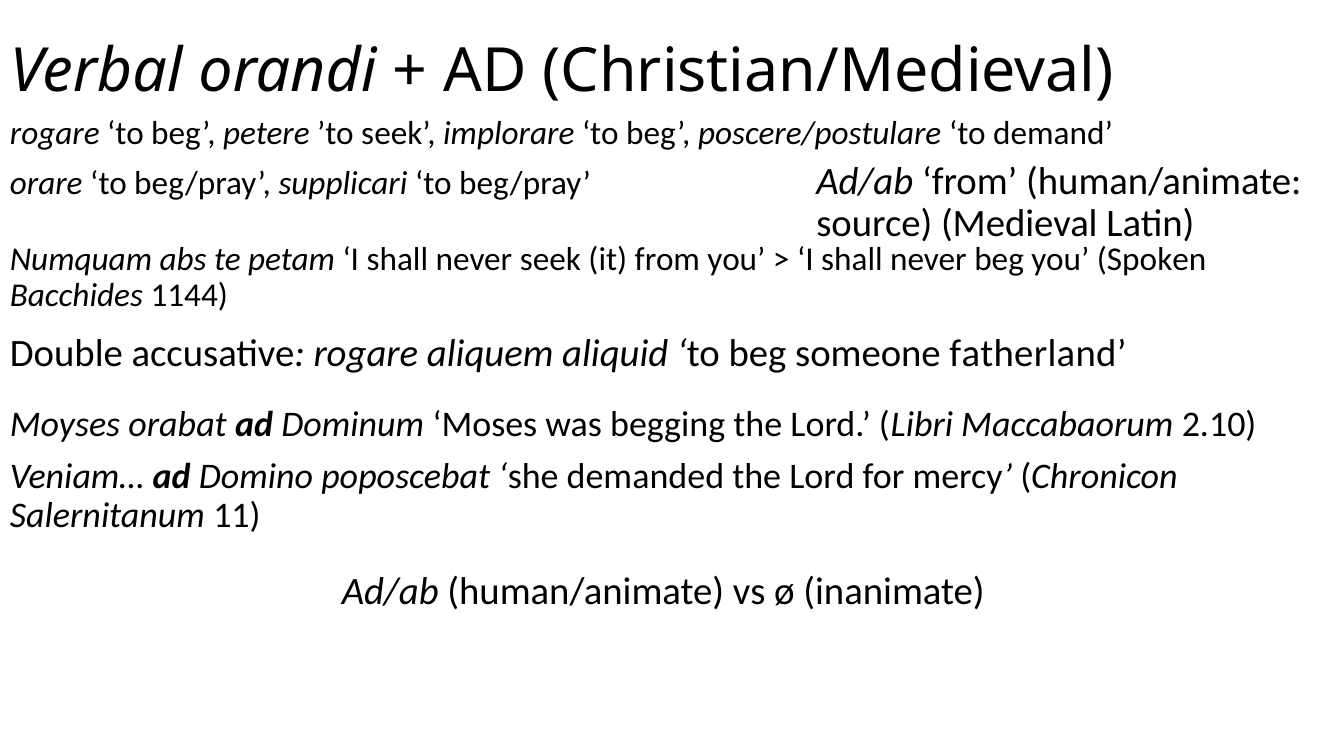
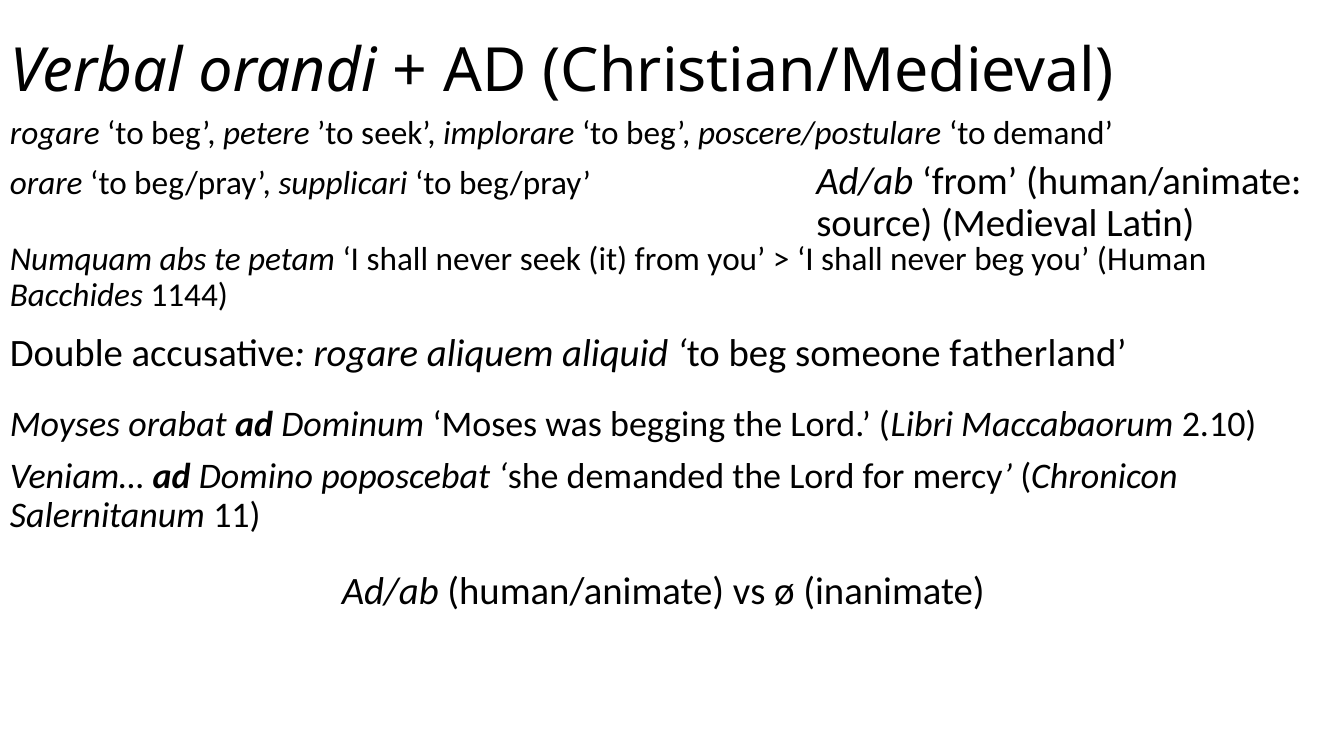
Spoken: Spoken -> Human
